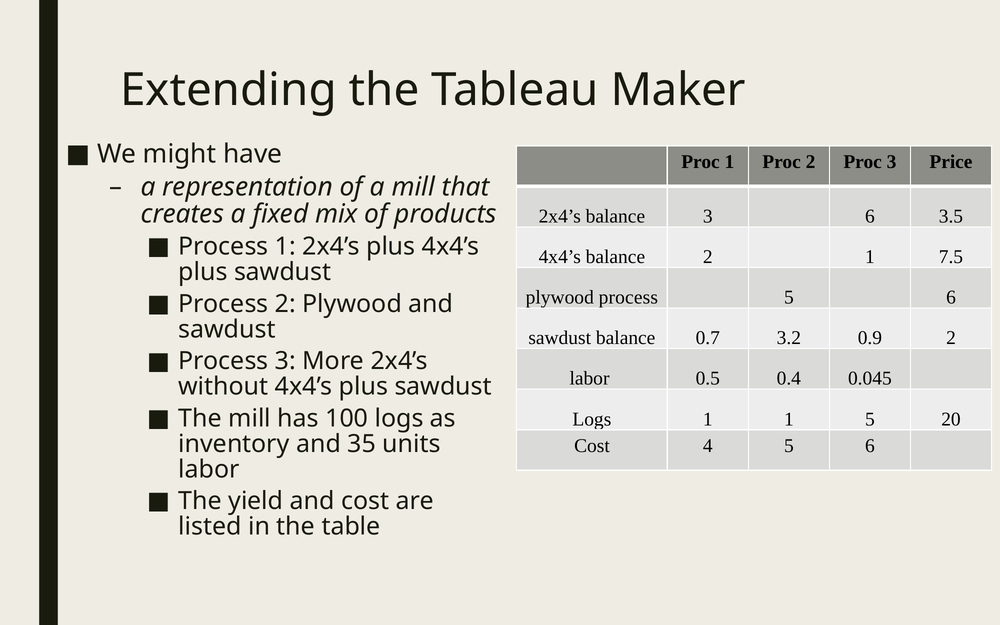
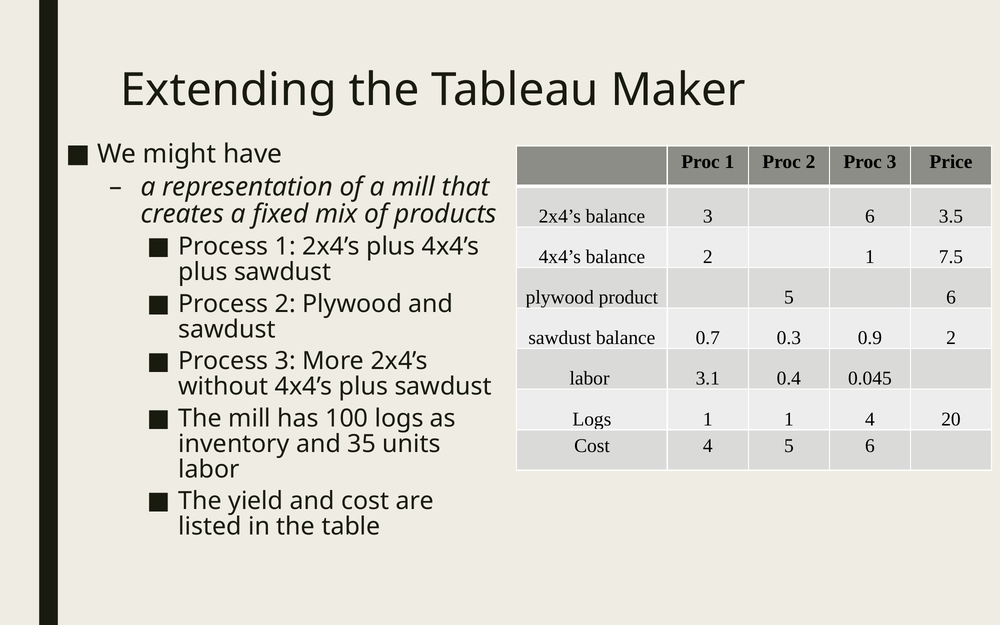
plywood process: process -> product
3.2: 3.2 -> 0.3
0.5: 0.5 -> 3.1
1 5: 5 -> 4
